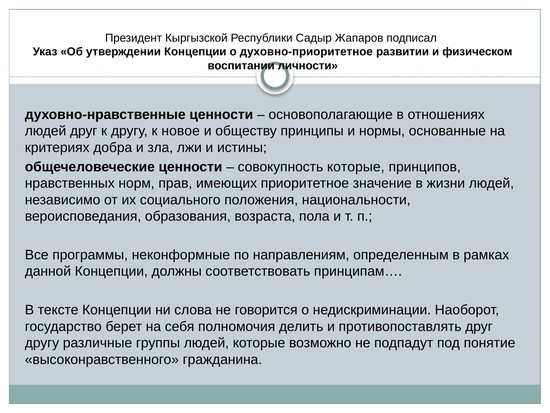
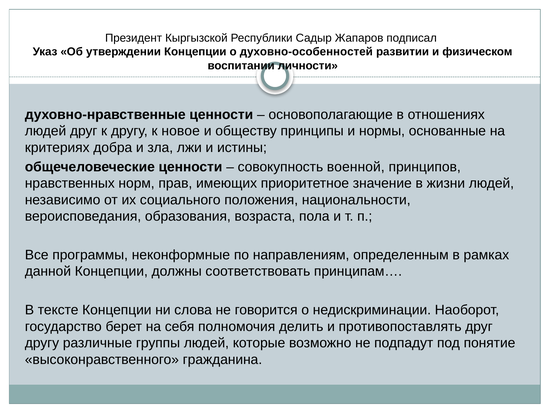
духовно-приоритетное: духовно-приоритетное -> духовно-особенностей
совокупность которые: которые -> военной
